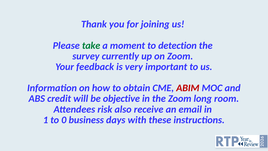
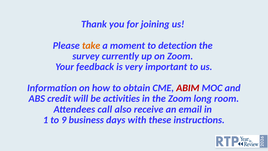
take colour: green -> orange
objective: objective -> activities
risk: risk -> call
0: 0 -> 9
